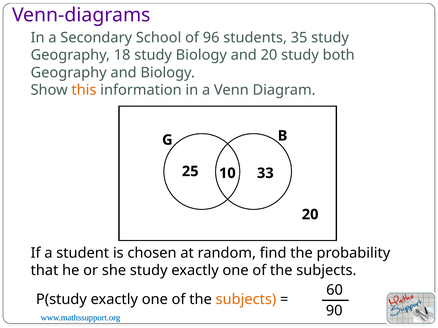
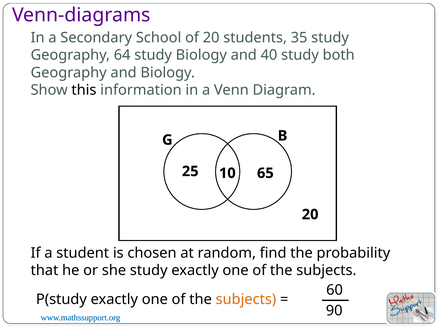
of 96: 96 -> 20
18: 18 -> 64
and 20: 20 -> 40
this colour: orange -> black
33: 33 -> 65
